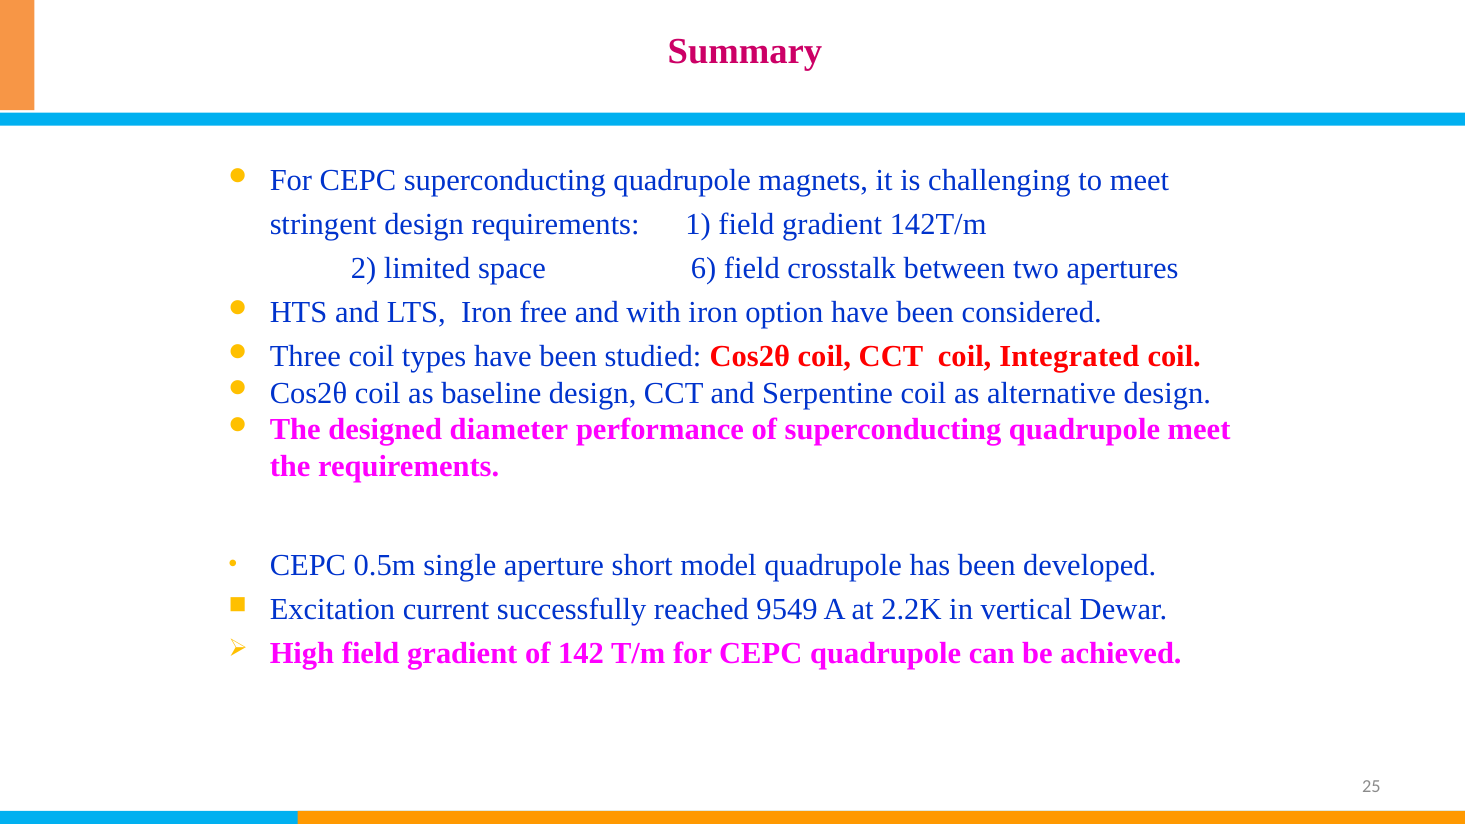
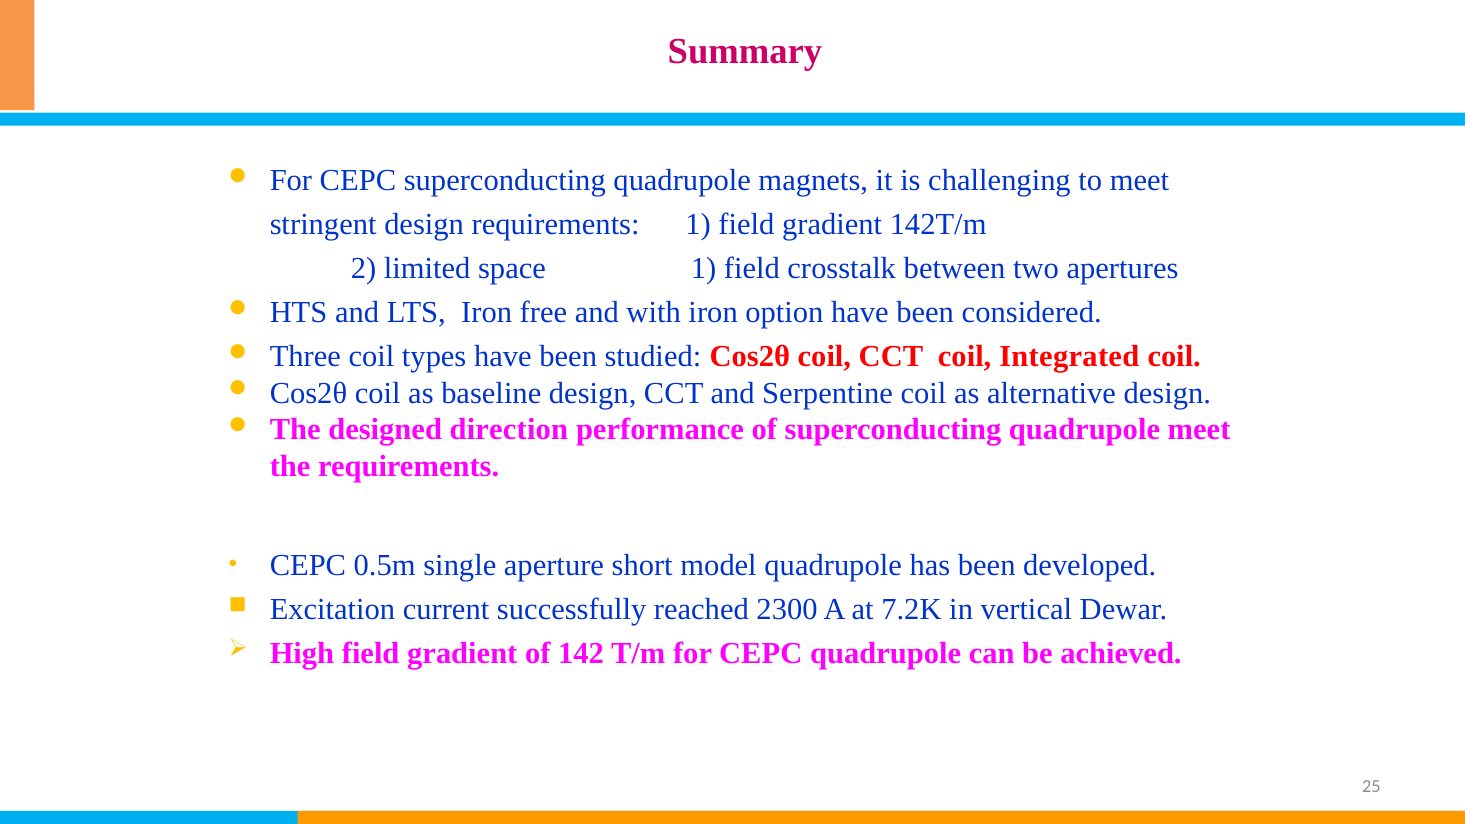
space 6: 6 -> 1
diameter: diameter -> direction
9549: 9549 -> 2300
2.2K: 2.2K -> 7.2K
